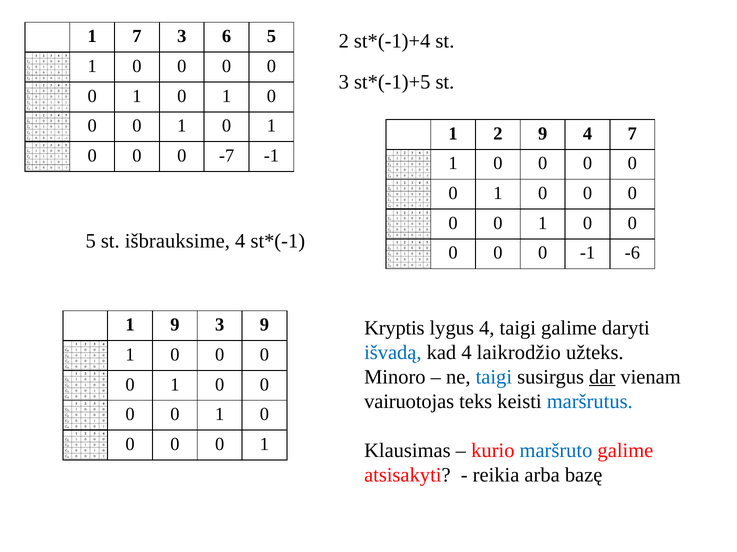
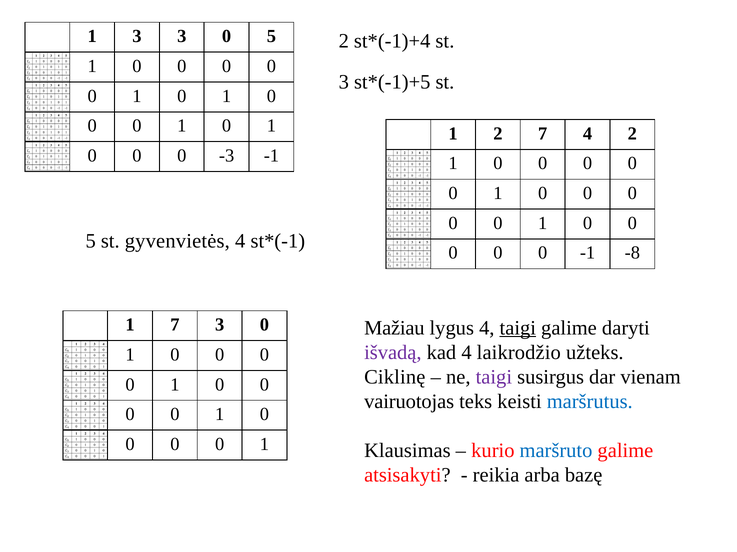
7 at (137, 36): 7 -> 3
6 at (227, 36): 6 -> 0
2 9: 9 -> 7
4 7: 7 -> 2
-7: -7 -> -3
išbrauksime: išbrauksime -> gyvenvietės
-6: -6 -> -8
9 at (175, 325): 9 -> 7
9 at (264, 325): 9 -> 0
Kryptis: Kryptis -> Mažiau
taigi at (518, 328) underline: none -> present
išvadą colour: blue -> purple
Minoro: Minoro -> Ciklinę
taigi at (494, 377) colour: blue -> purple
dar underline: present -> none
